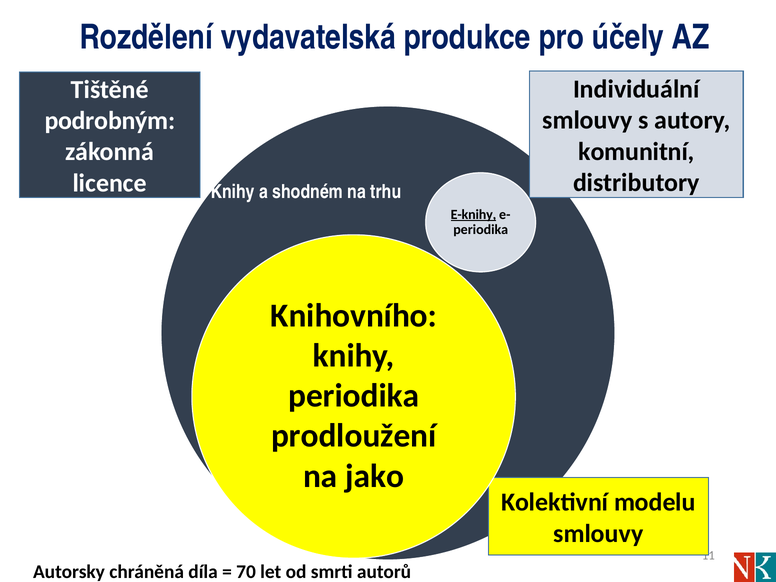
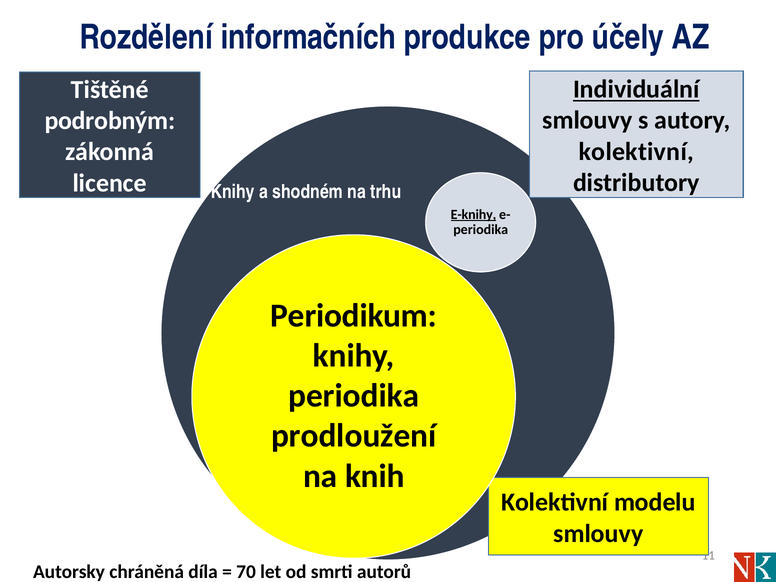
vydavatelská: vydavatelská -> informačních
Individuální underline: none -> present
komunitní at (636, 151): komunitní -> kolektivní
Knihovního: Knihovního -> Periodikum
jako: jako -> knih
